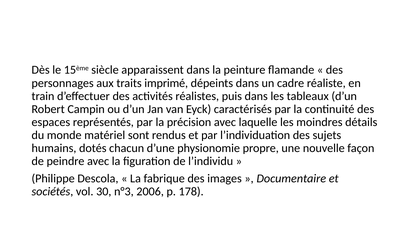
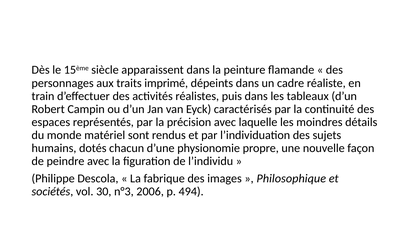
Documentaire: Documentaire -> Philosophique
178: 178 -> 494
